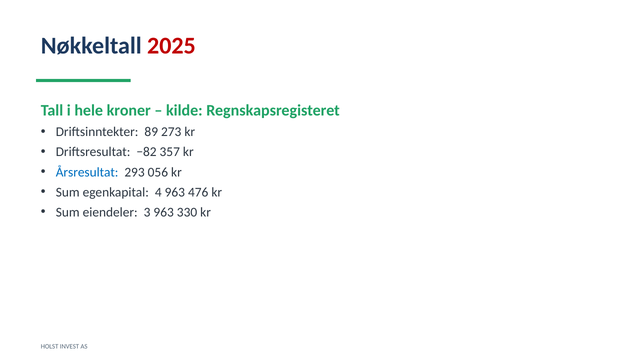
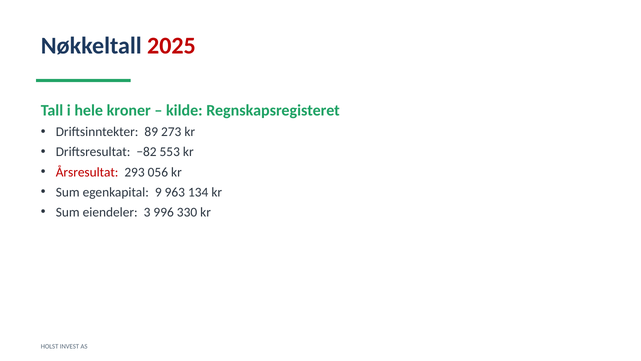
357: 357 -> 553
Årsresultat colour: blue -> red
4: 4 -> 9
476: 476 -> 134
3 963: 963 -> 996
